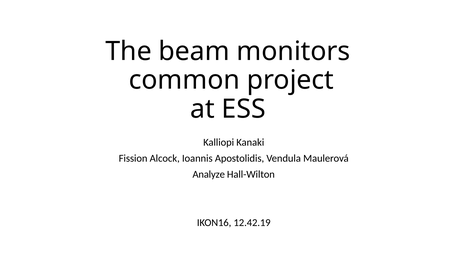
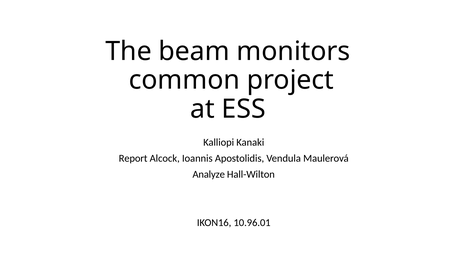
Fission: Fission -> Report
12.42.19: 12.42.19 -> 10.96.01
